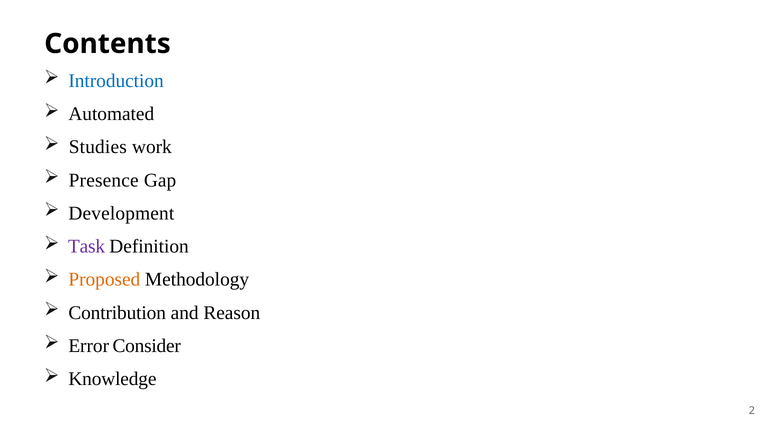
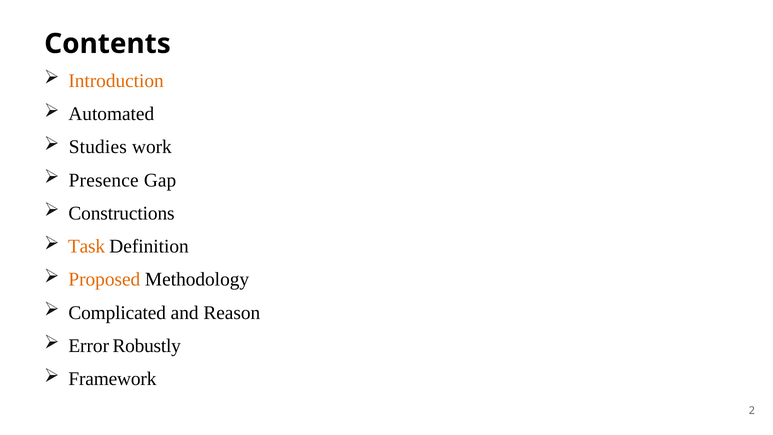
Introduction colour: blue -> orange
Development: Development -> Constructions
Task colour: purple -> orange
Contribution: Contribution -> Complicated
Consider: Consider -> Robustly
Knowledge: Knowledge -> Framework
